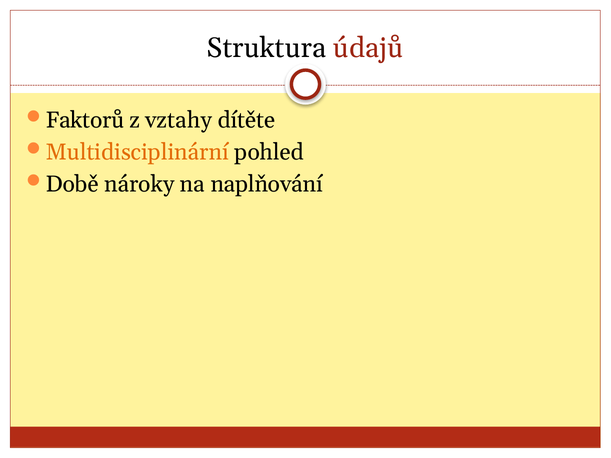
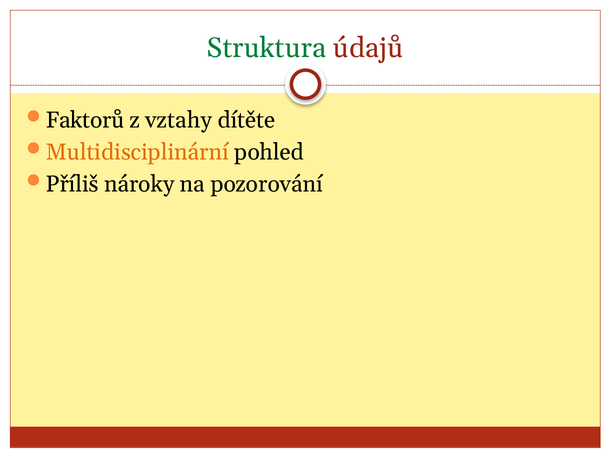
Struktura colour: black -> green
Době: Době -> Příliš
naplňování: naplňování -> pozorování
